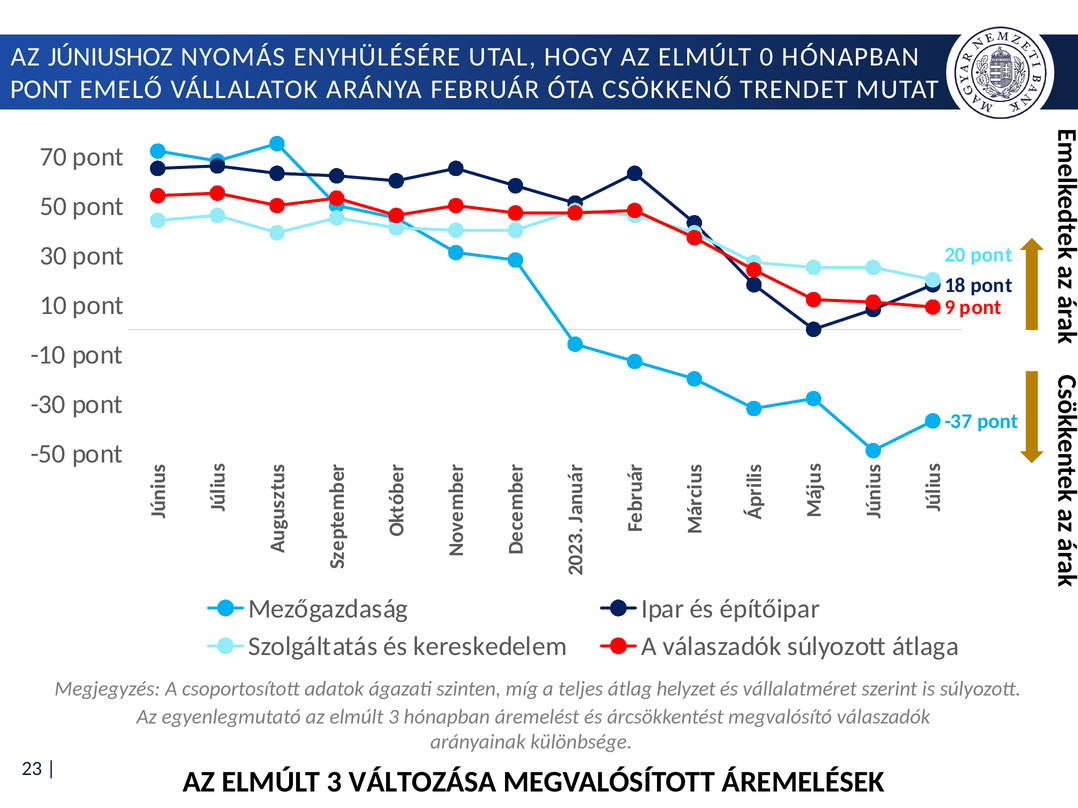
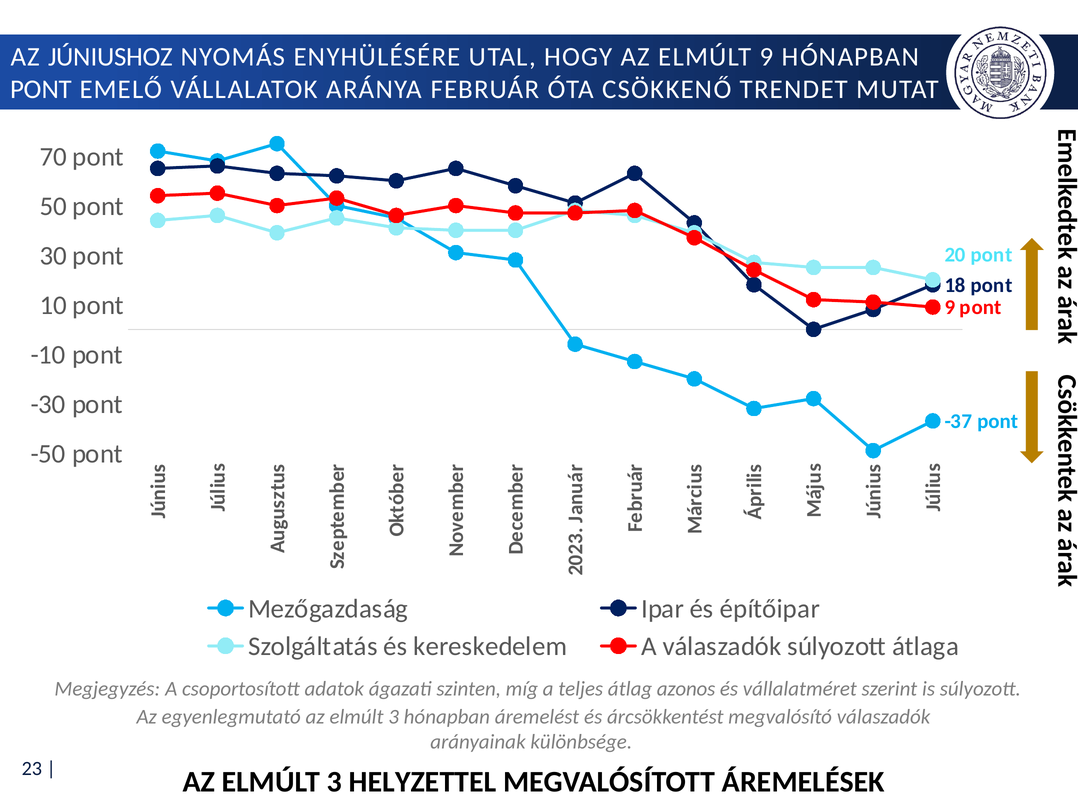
ELMÚLT 0: 0 -> 9
helyzet: helyzet -> azonos
VÁLTOZÁSA: VÁLTOZÁSA -> HELYZETTEL
